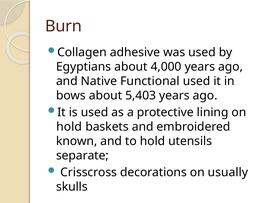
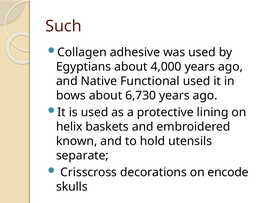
Burn: Burn -> Such
5,403: 5,403 -> 6,730
hold at (69, 127): hold -> helix
usually: usually -> encode
